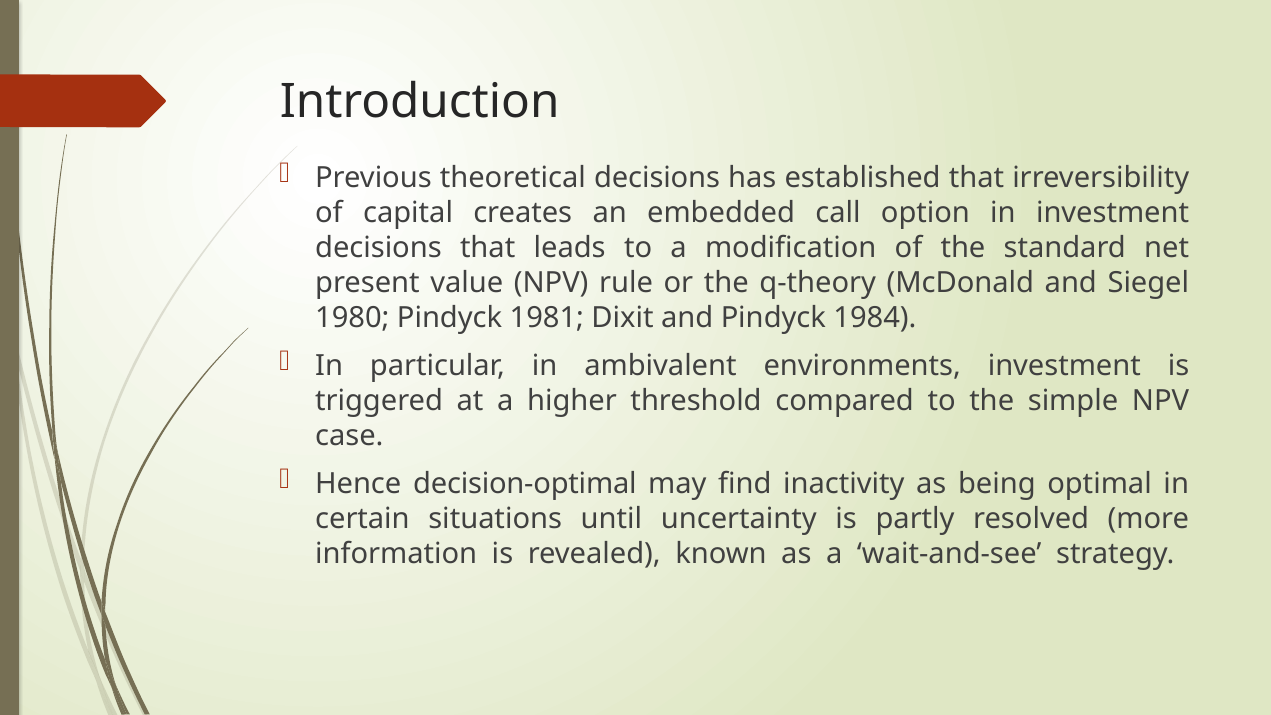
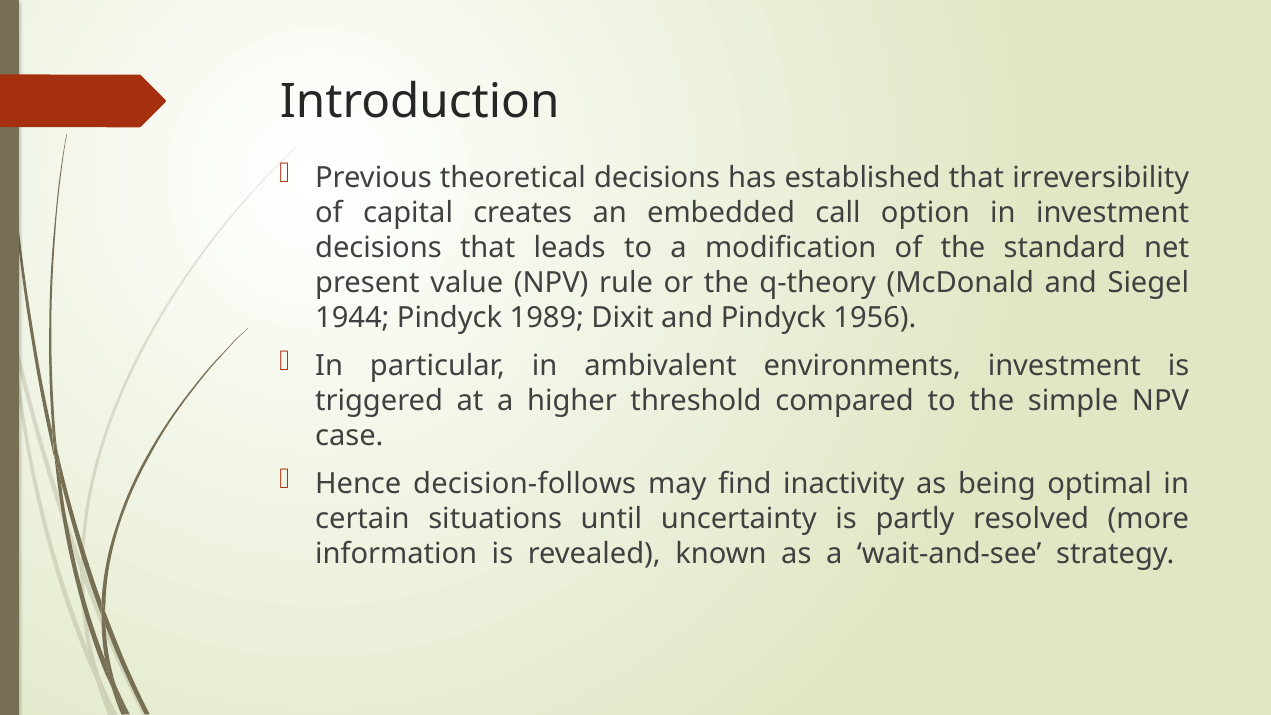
1980: 1980 -> 1944
1981: 1981 -> 1989
1984: 1984 -> 1956
decision-optimal: decision-optimal -> decision-follows
